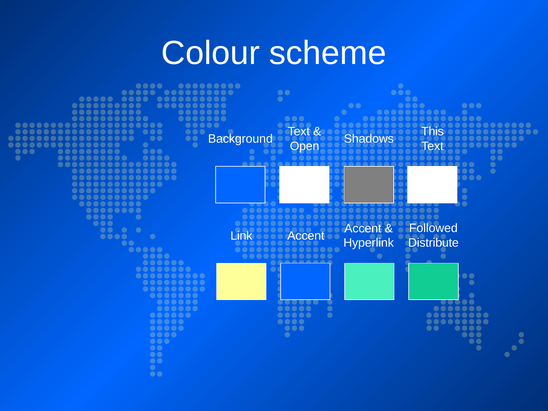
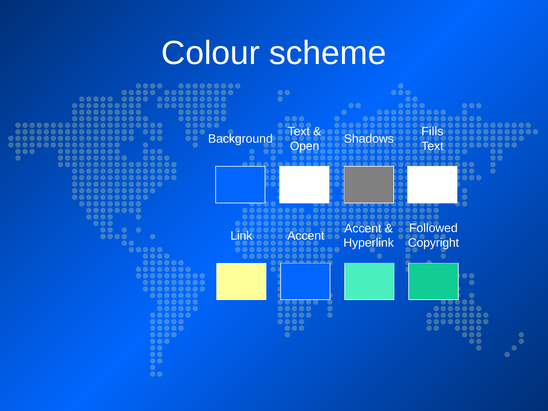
This: This -> Fills
Distribute: Distribute -> Copyright
